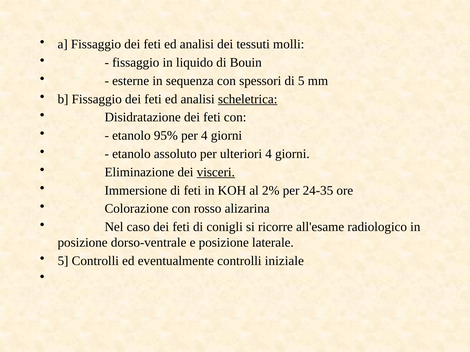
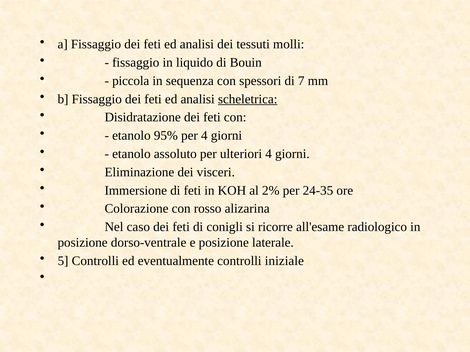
esterne: esterne -> piccola
di 5: 5 -> 7
visceri underline: present -> none
